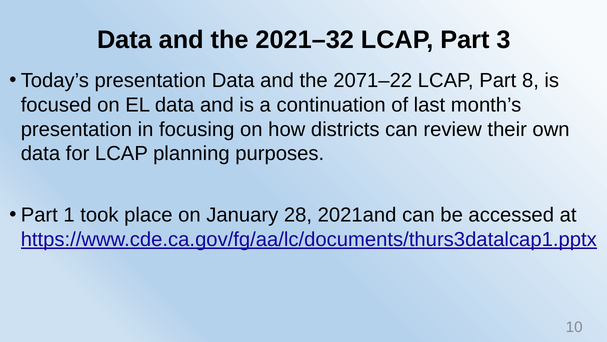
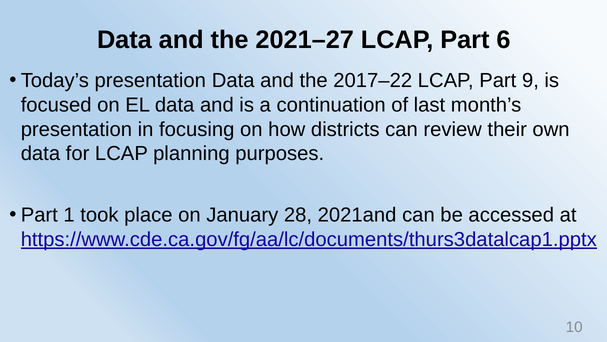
2021–32: 2021–32 -> 2021–27
3: 3 -> 6
2071–22: 2071–22 -> 2017–22
8: 8 -> 9
